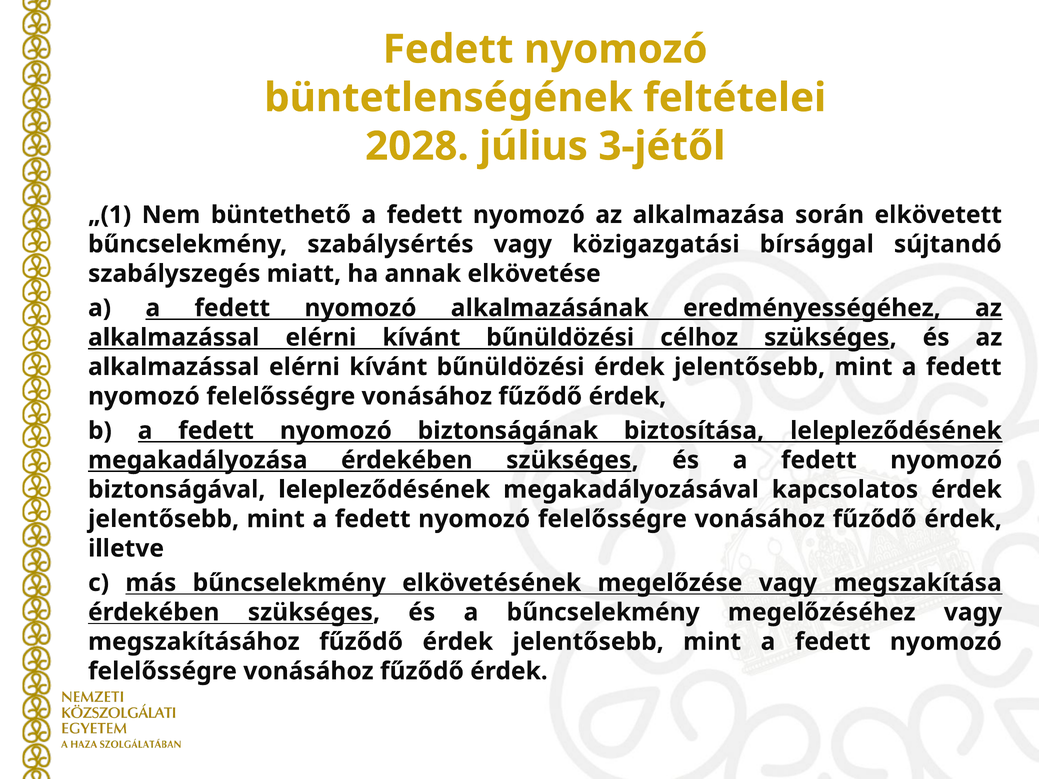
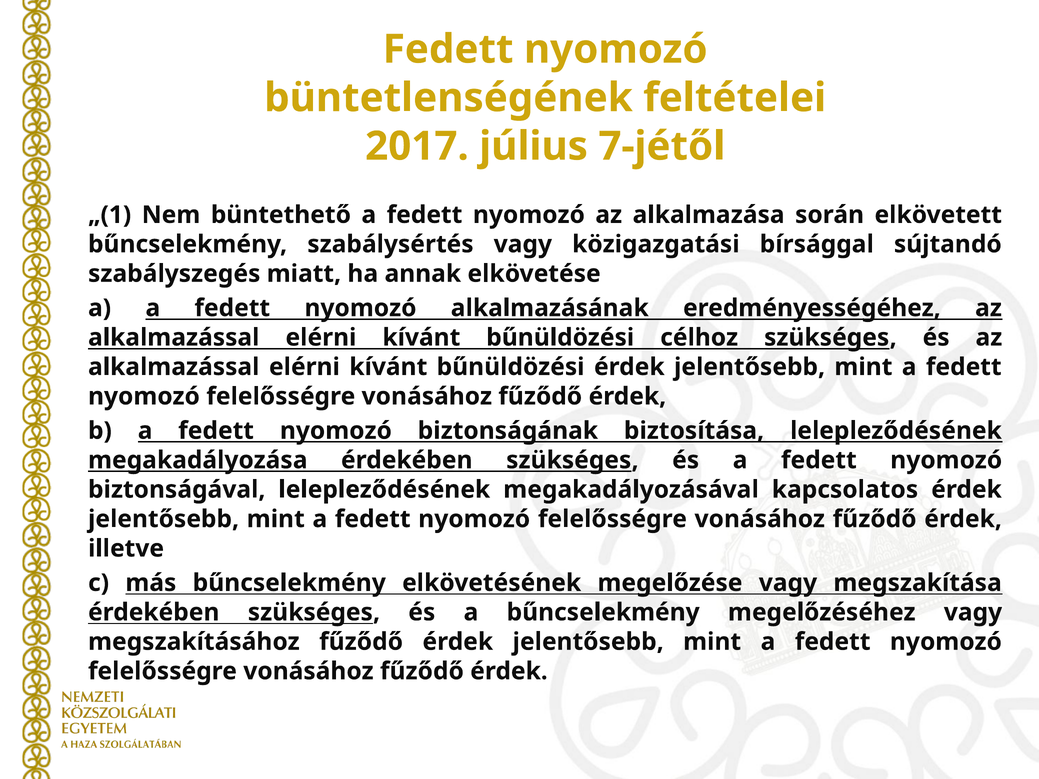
2028: 2028 -> 2017
3-jétől: 3-jétől -> 7-jétől
